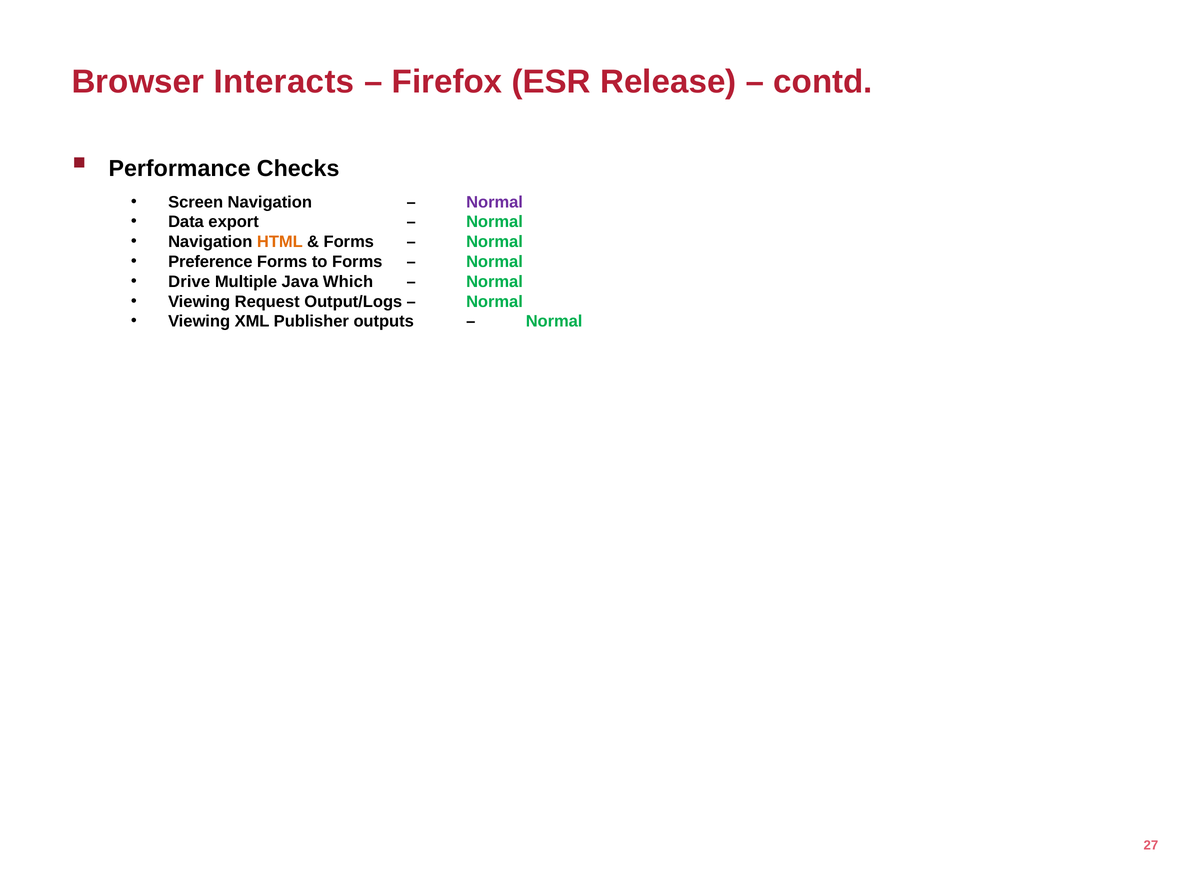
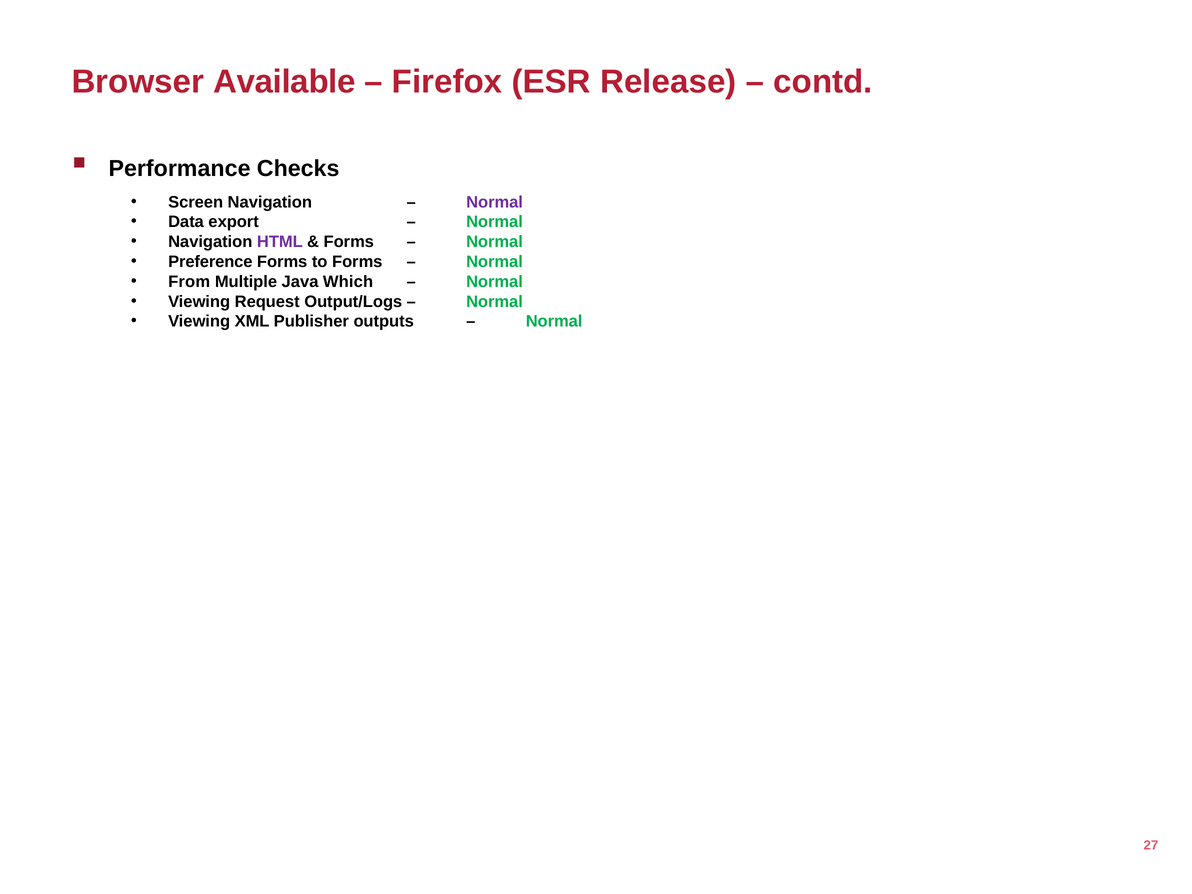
Interacts: Interacts -> Available
HTML colour: orange -> purple
Drive: Drive -> From
